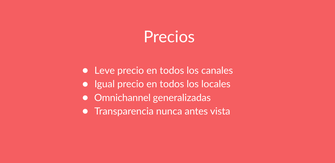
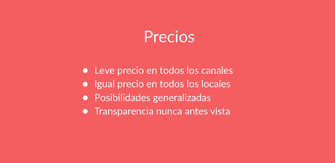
Omnichannel: Omnichannel -> Posibilidades
